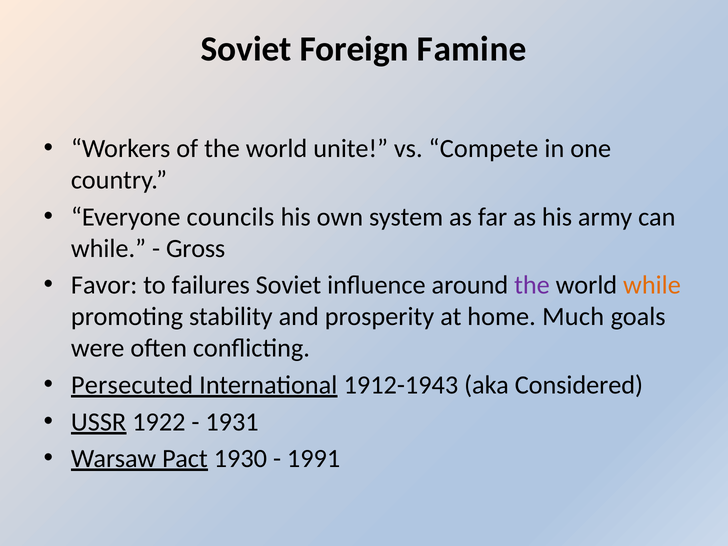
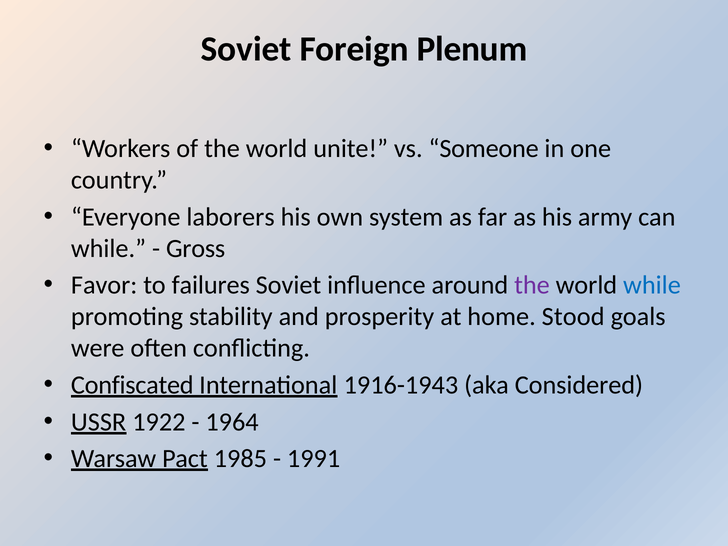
Famine: Famine -> Plenum
Compete: Compete -> Someone
councils: councils -> laborers
while at (652, 285) colour: orange -> blue
Much: Much -> Stood
Persecuted: Persecuted -> Confiscated
1912-1943: 1912-1943 -> 1916-1943
1931: 1931 -> 1964
1930: 1930 -> 1985
